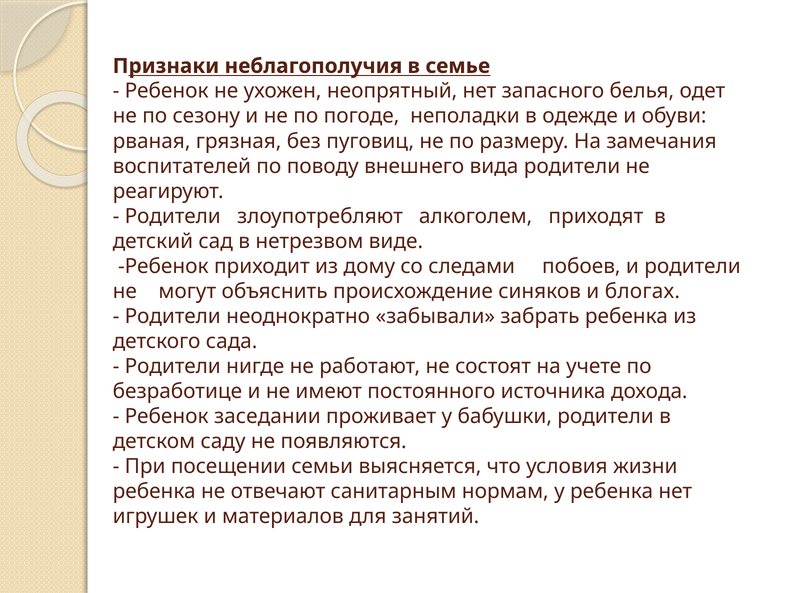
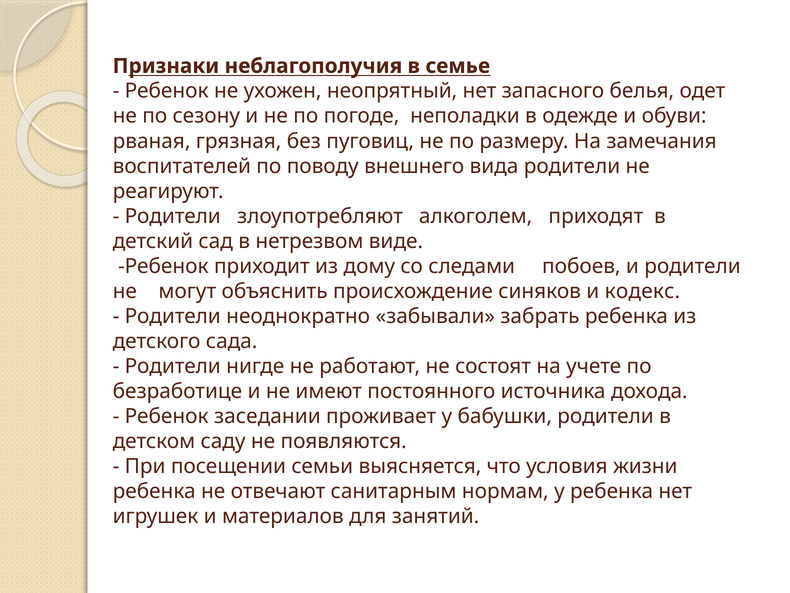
блогах: блогах -> кодекс
